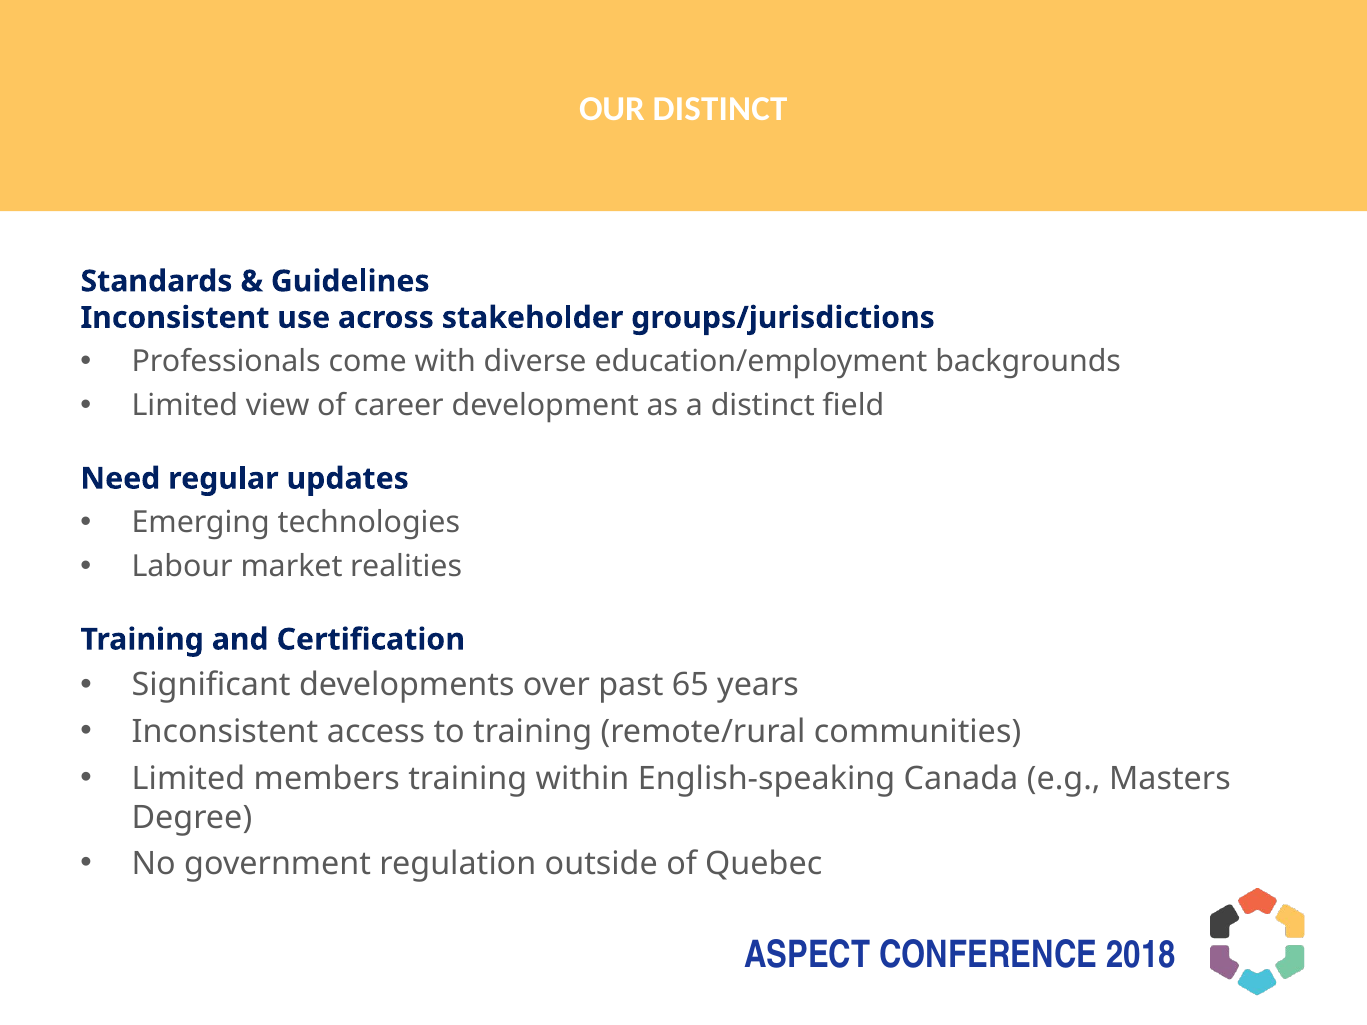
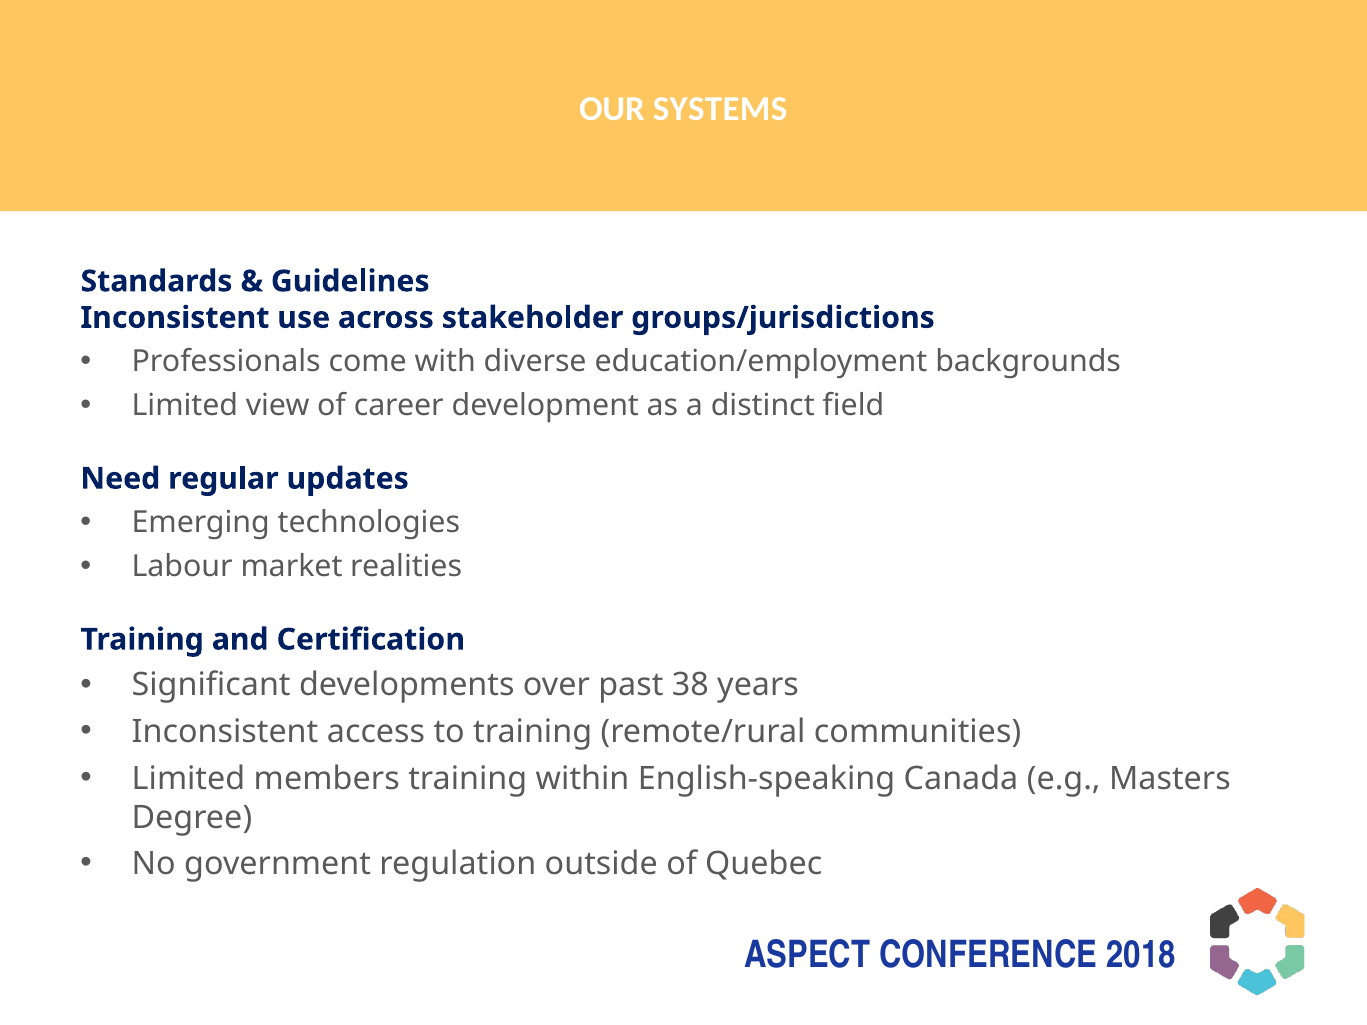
OUR DISTINCT: DISTINCT -> SYSTEMS
65: 65 -> 38
